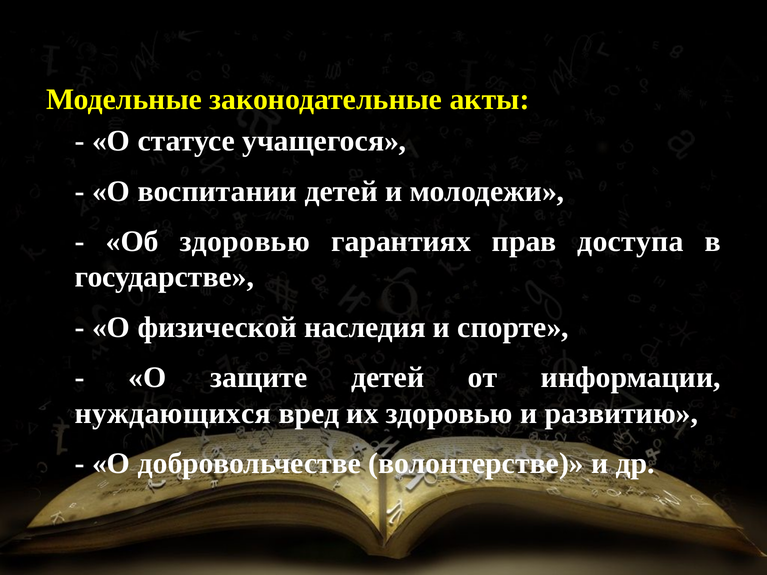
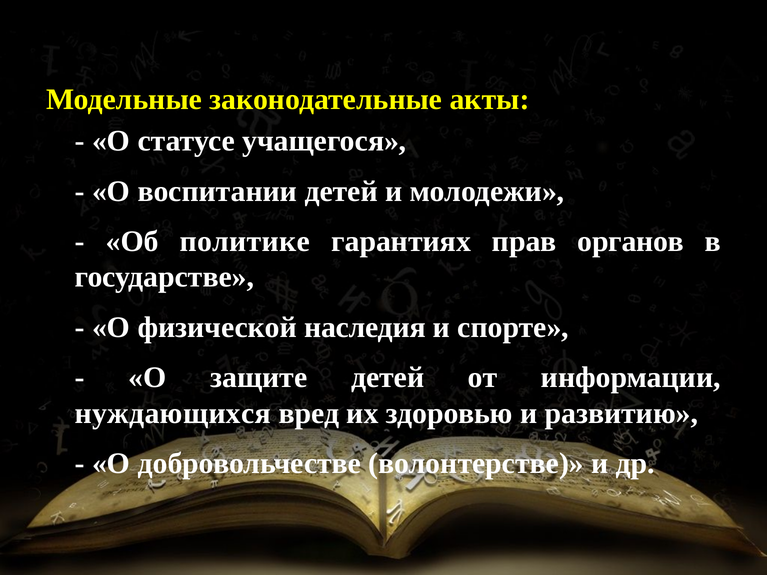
Об здоровью: здоровью -> политике
доступа: доступа -> органов
